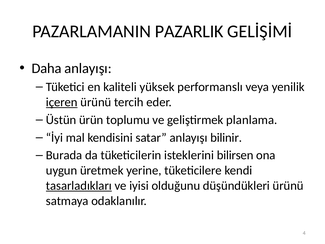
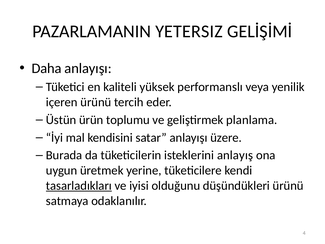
PAZARLIK: PAZARLIK -> YETERSIZ
içeren underline: present -> none
bilinir: bilinir -> üzere
bilirsen: bilirsen -> anlayış
